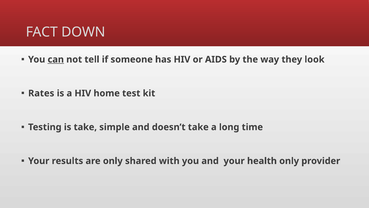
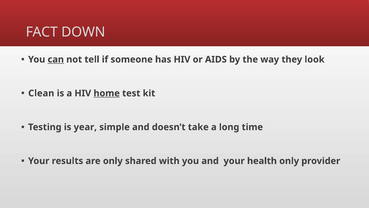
Rates: Rates -> Clean
home underline: none -> present
is take: take -> year
